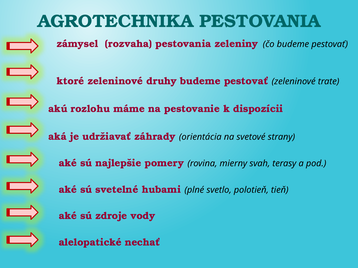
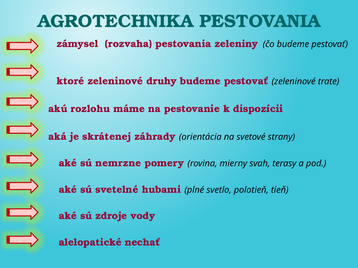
udržiavať: udržiavať -> skrátenej
najlepšie: najlepšie -> nemrzne
